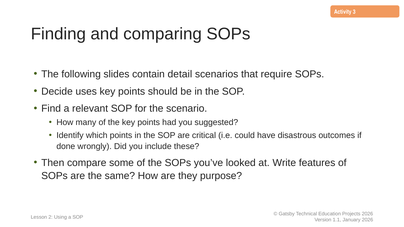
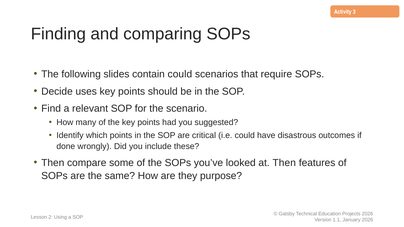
contain detail: detail -> could
at Write: Write -> Then
